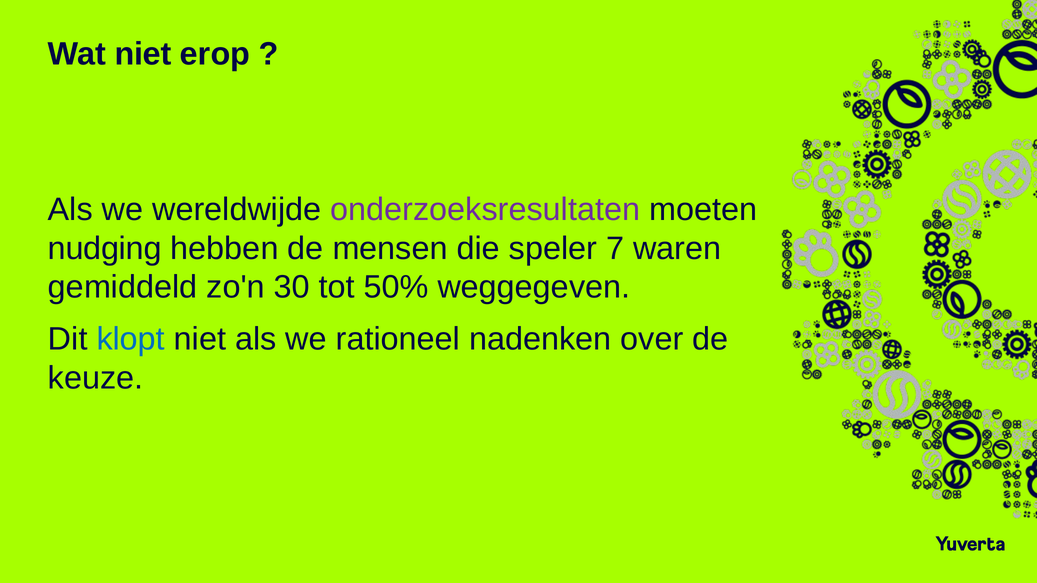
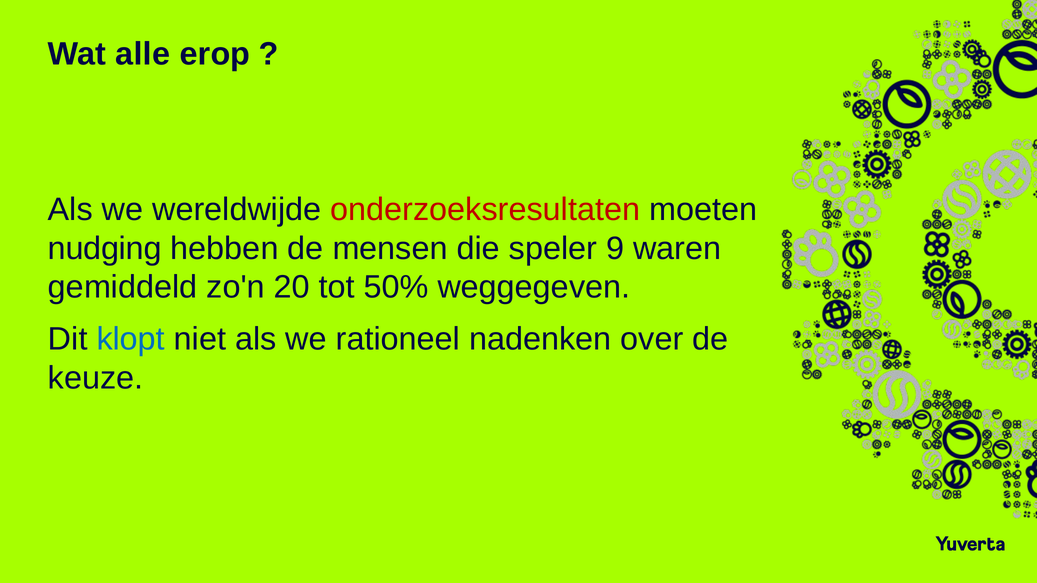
Wat niet: niet -> alle
onderzoeksresultaten colour: purple -> red
7: 7 -> 9
30: 30 -> 20
